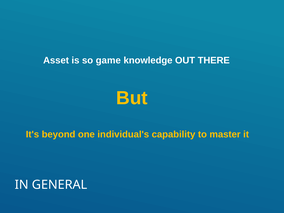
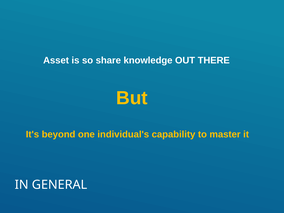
game: game -> share
